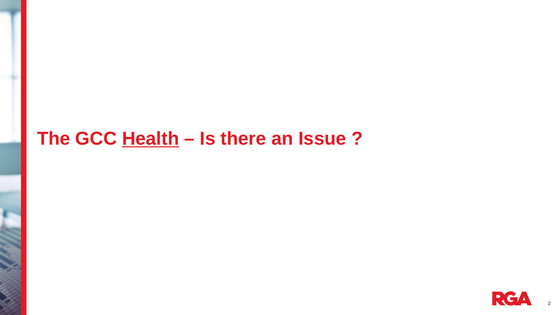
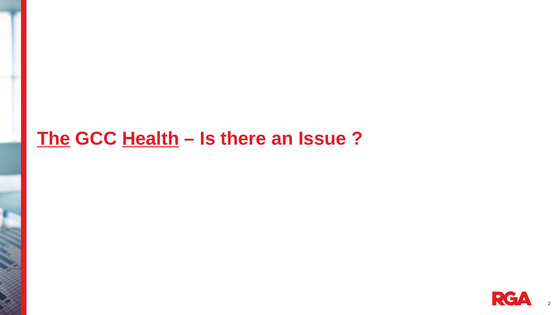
The underline: none -> present
